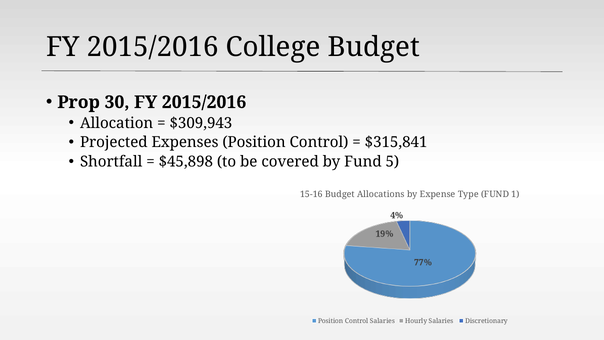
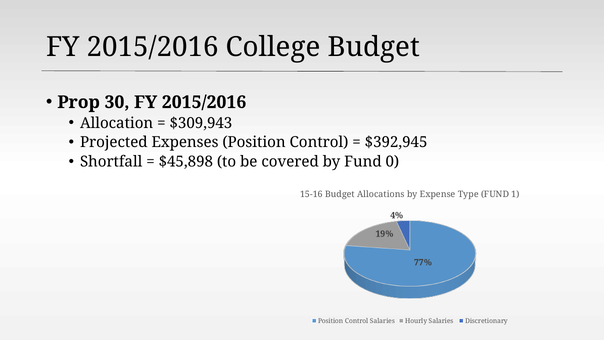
$315,841: $315,841 -> $392,945
5: 5 -> 0
